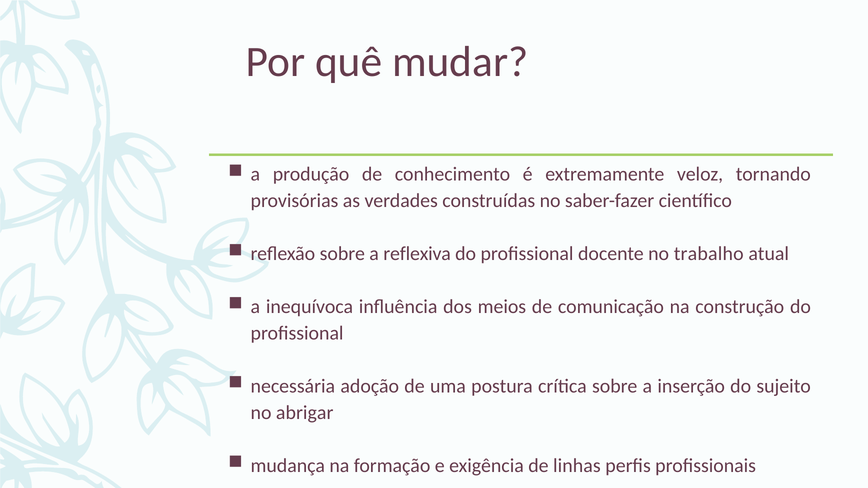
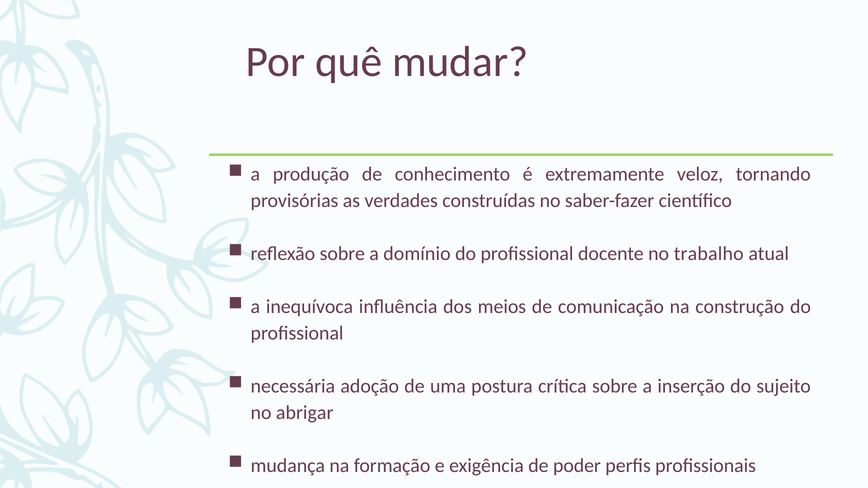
reflexiva: reflexiva -> domínio
linhas: linhas -> poder
